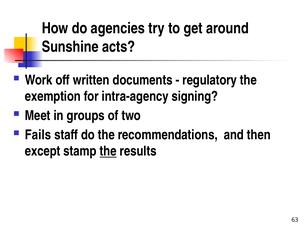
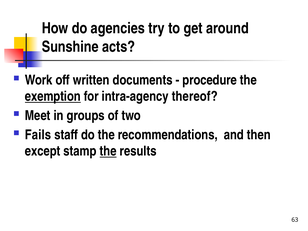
regulatory: regulatory -> procedure
exemption underline: none -> present
signing: signing -> thereof
